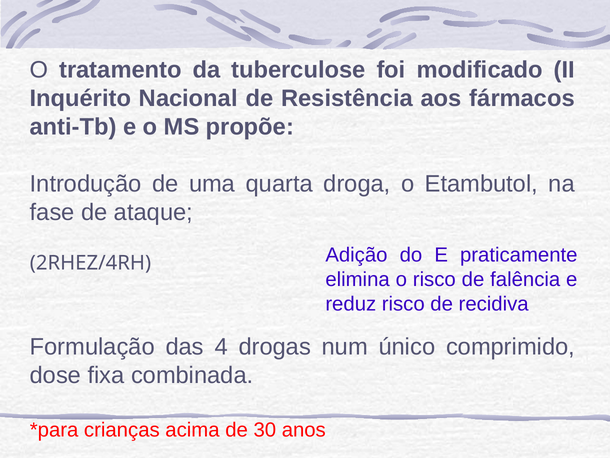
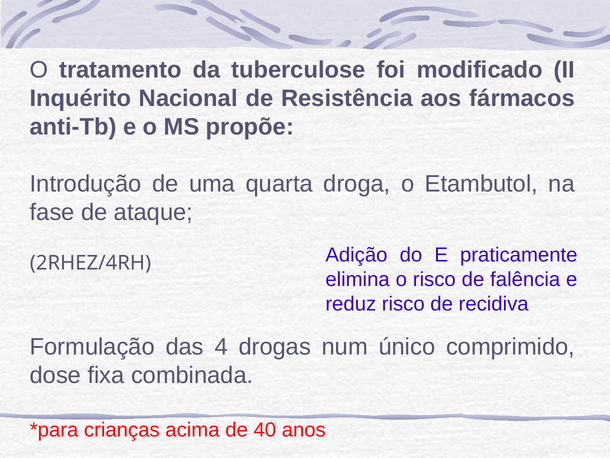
30: 30 -> 40
